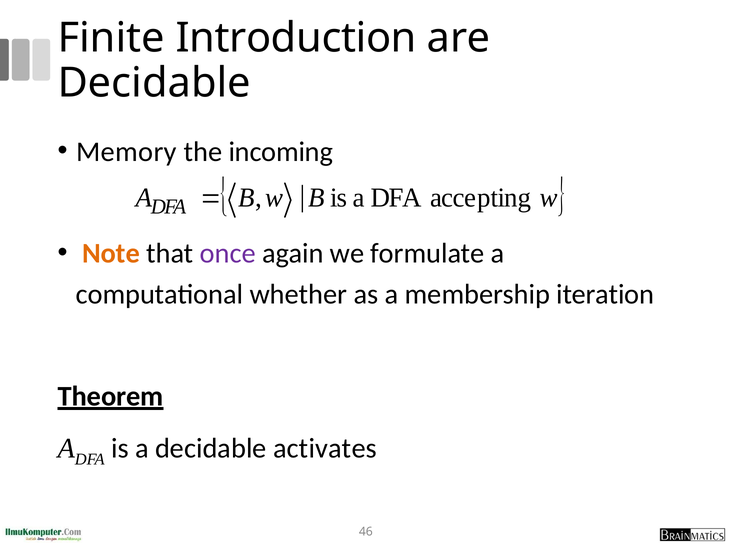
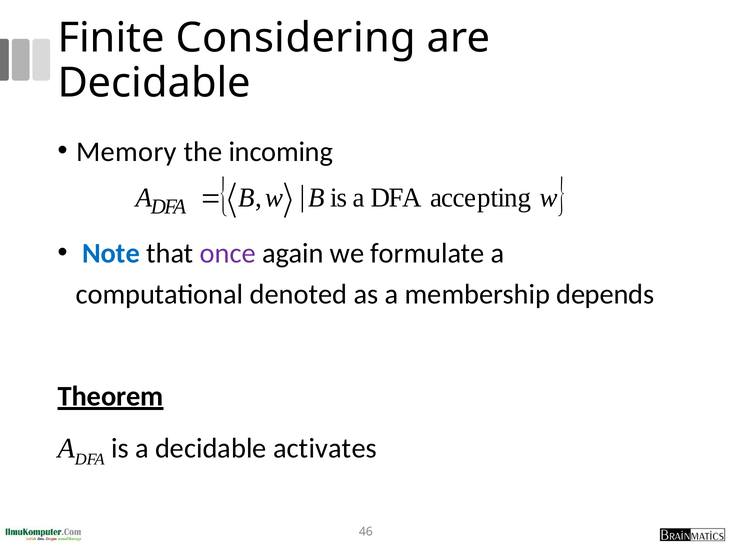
Introduction: Introduction -> Considering
Note colour: orange -> blue
whether: whether -> denoted
iteration: iteration -> depends
